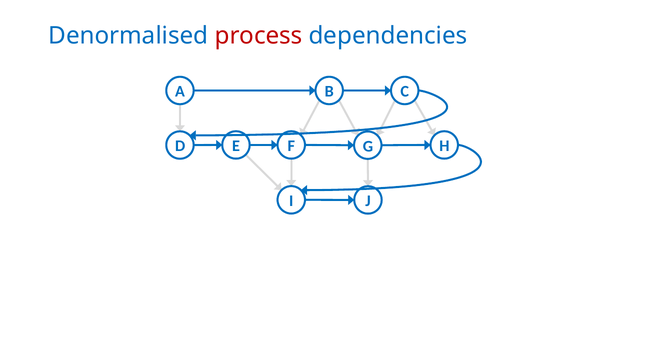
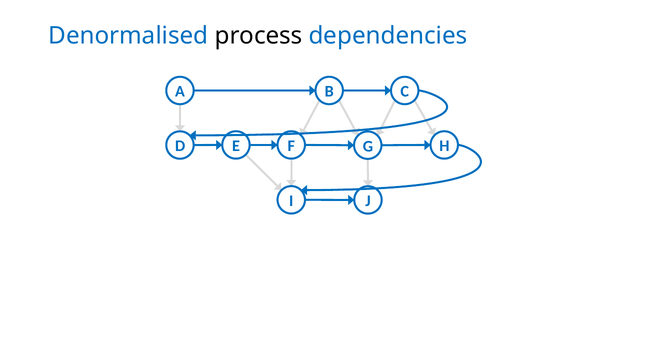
process colour: red -> black
